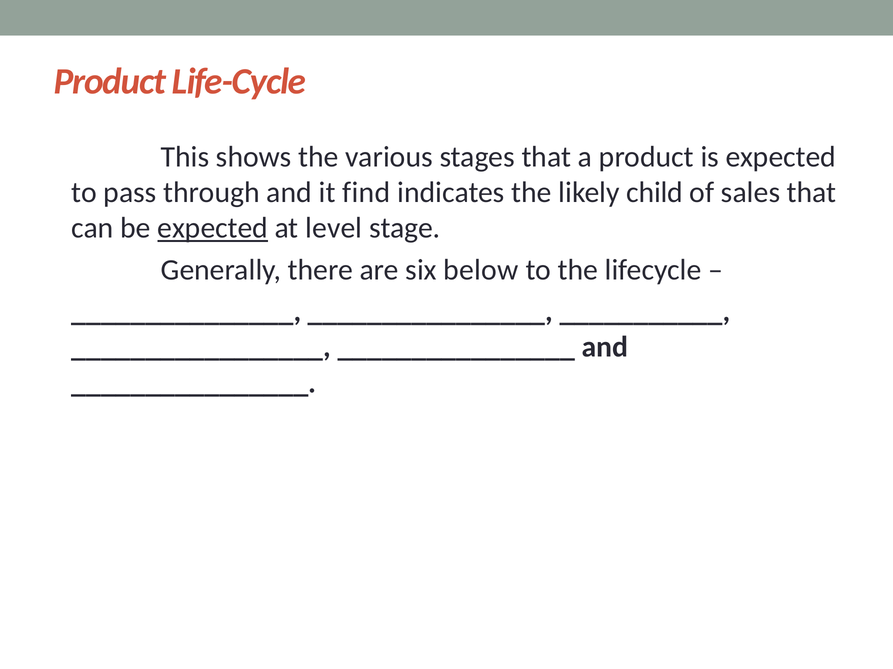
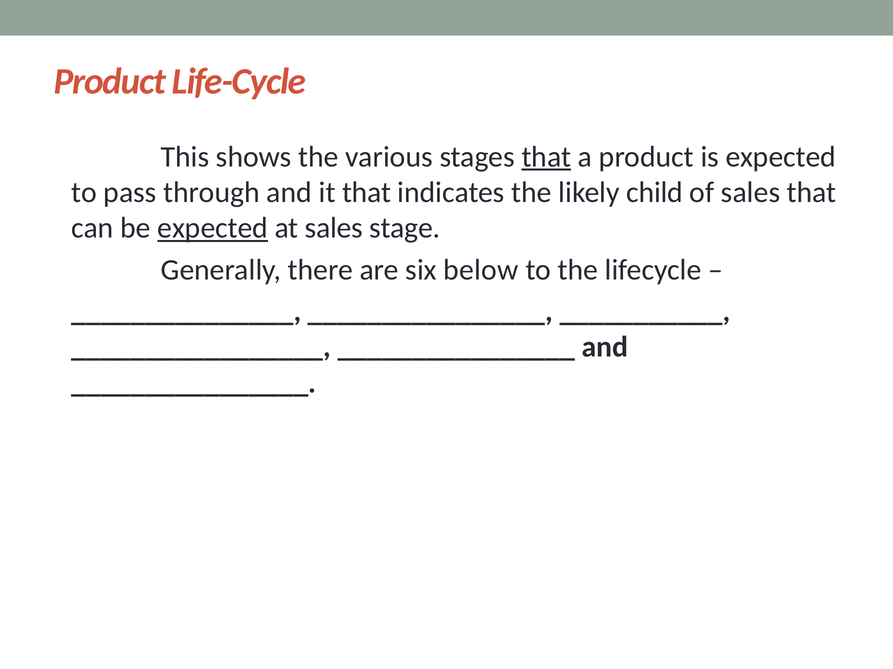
that at (546, 157) underline: none -> present
it find: find -> that
at level: level -> sales
